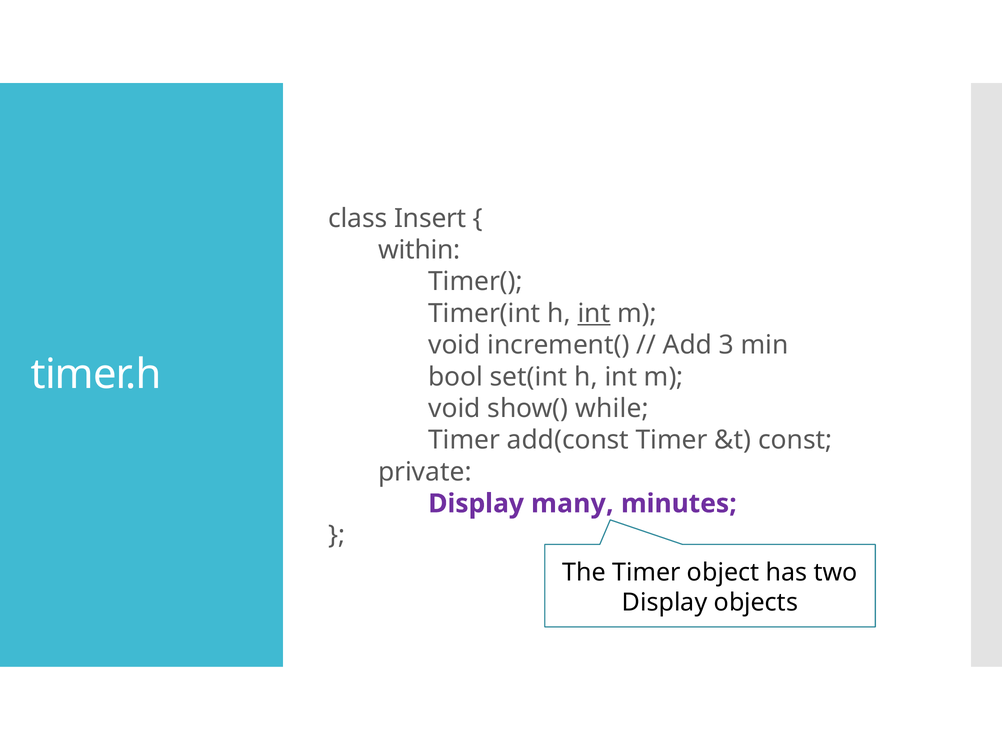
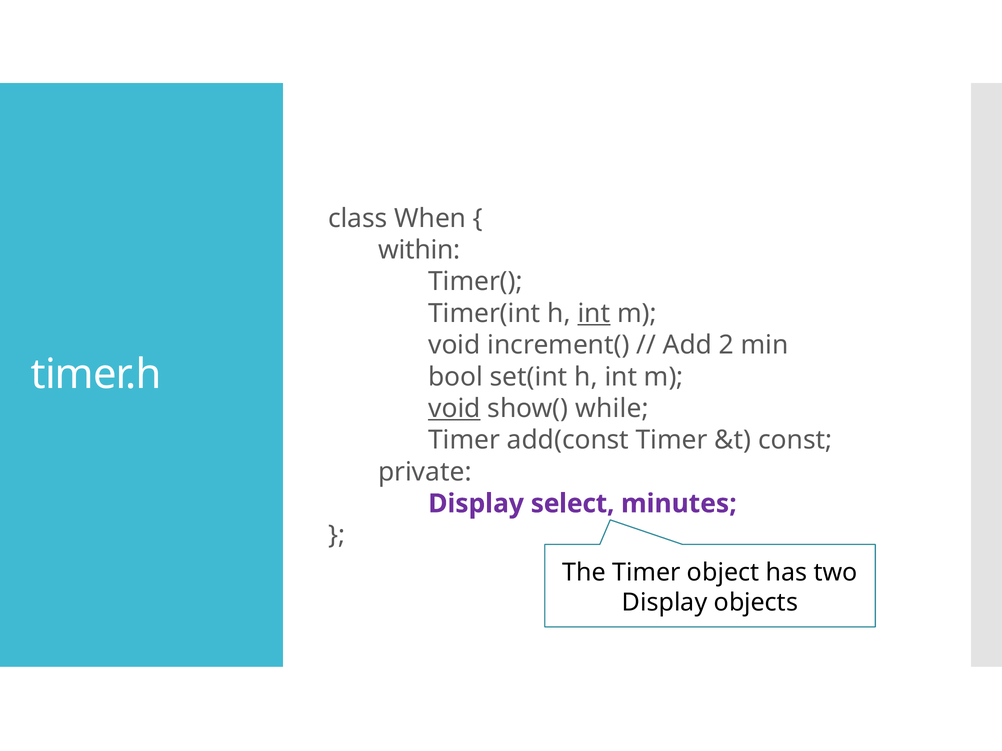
Insert: Insert -> When
3: 3 -> 2
void at (454, 409) underline: none -> present
many: many -> select
